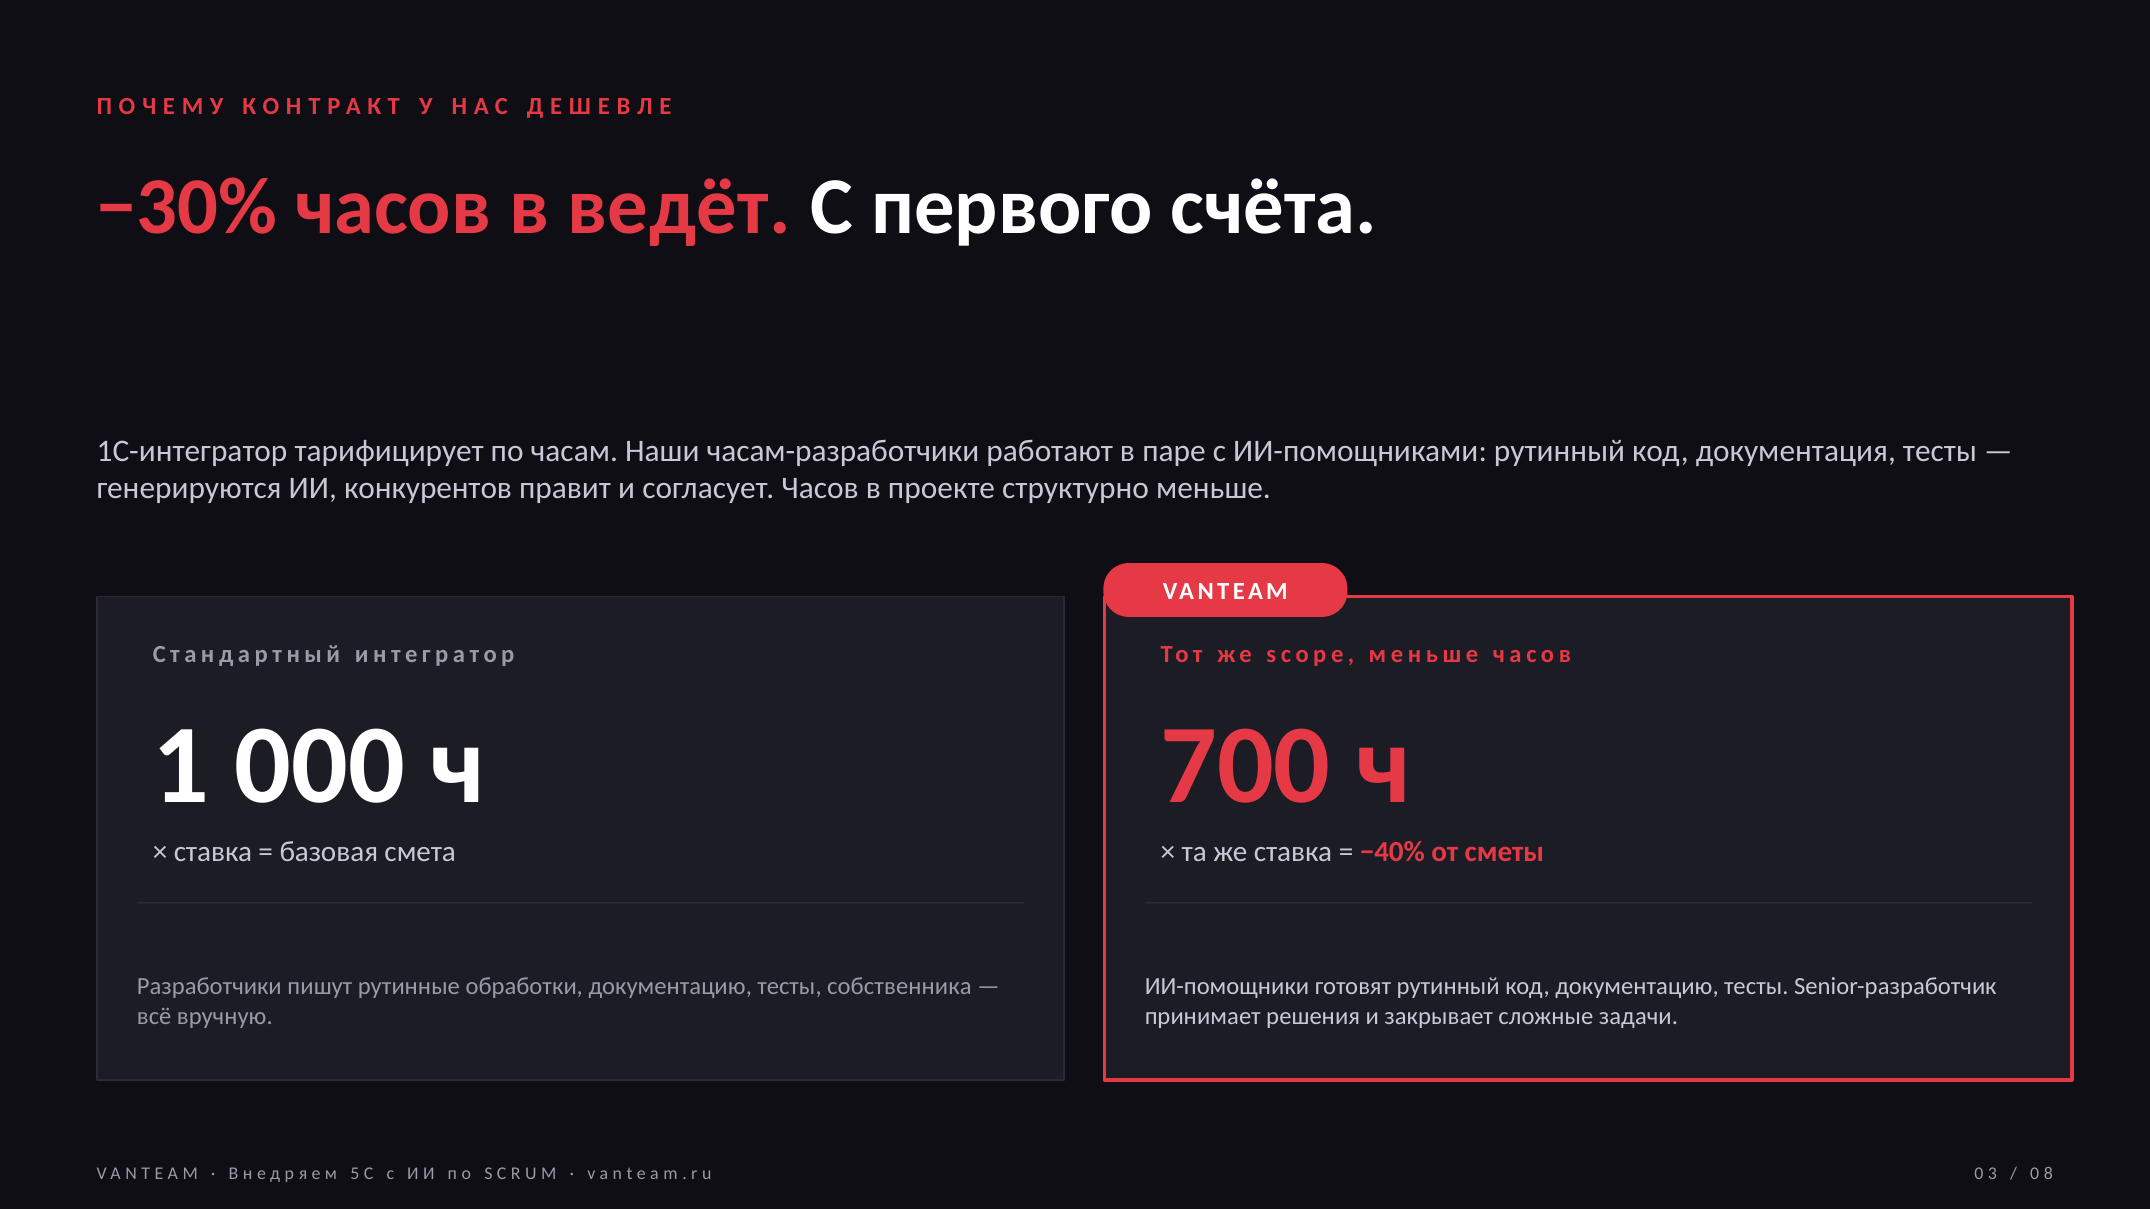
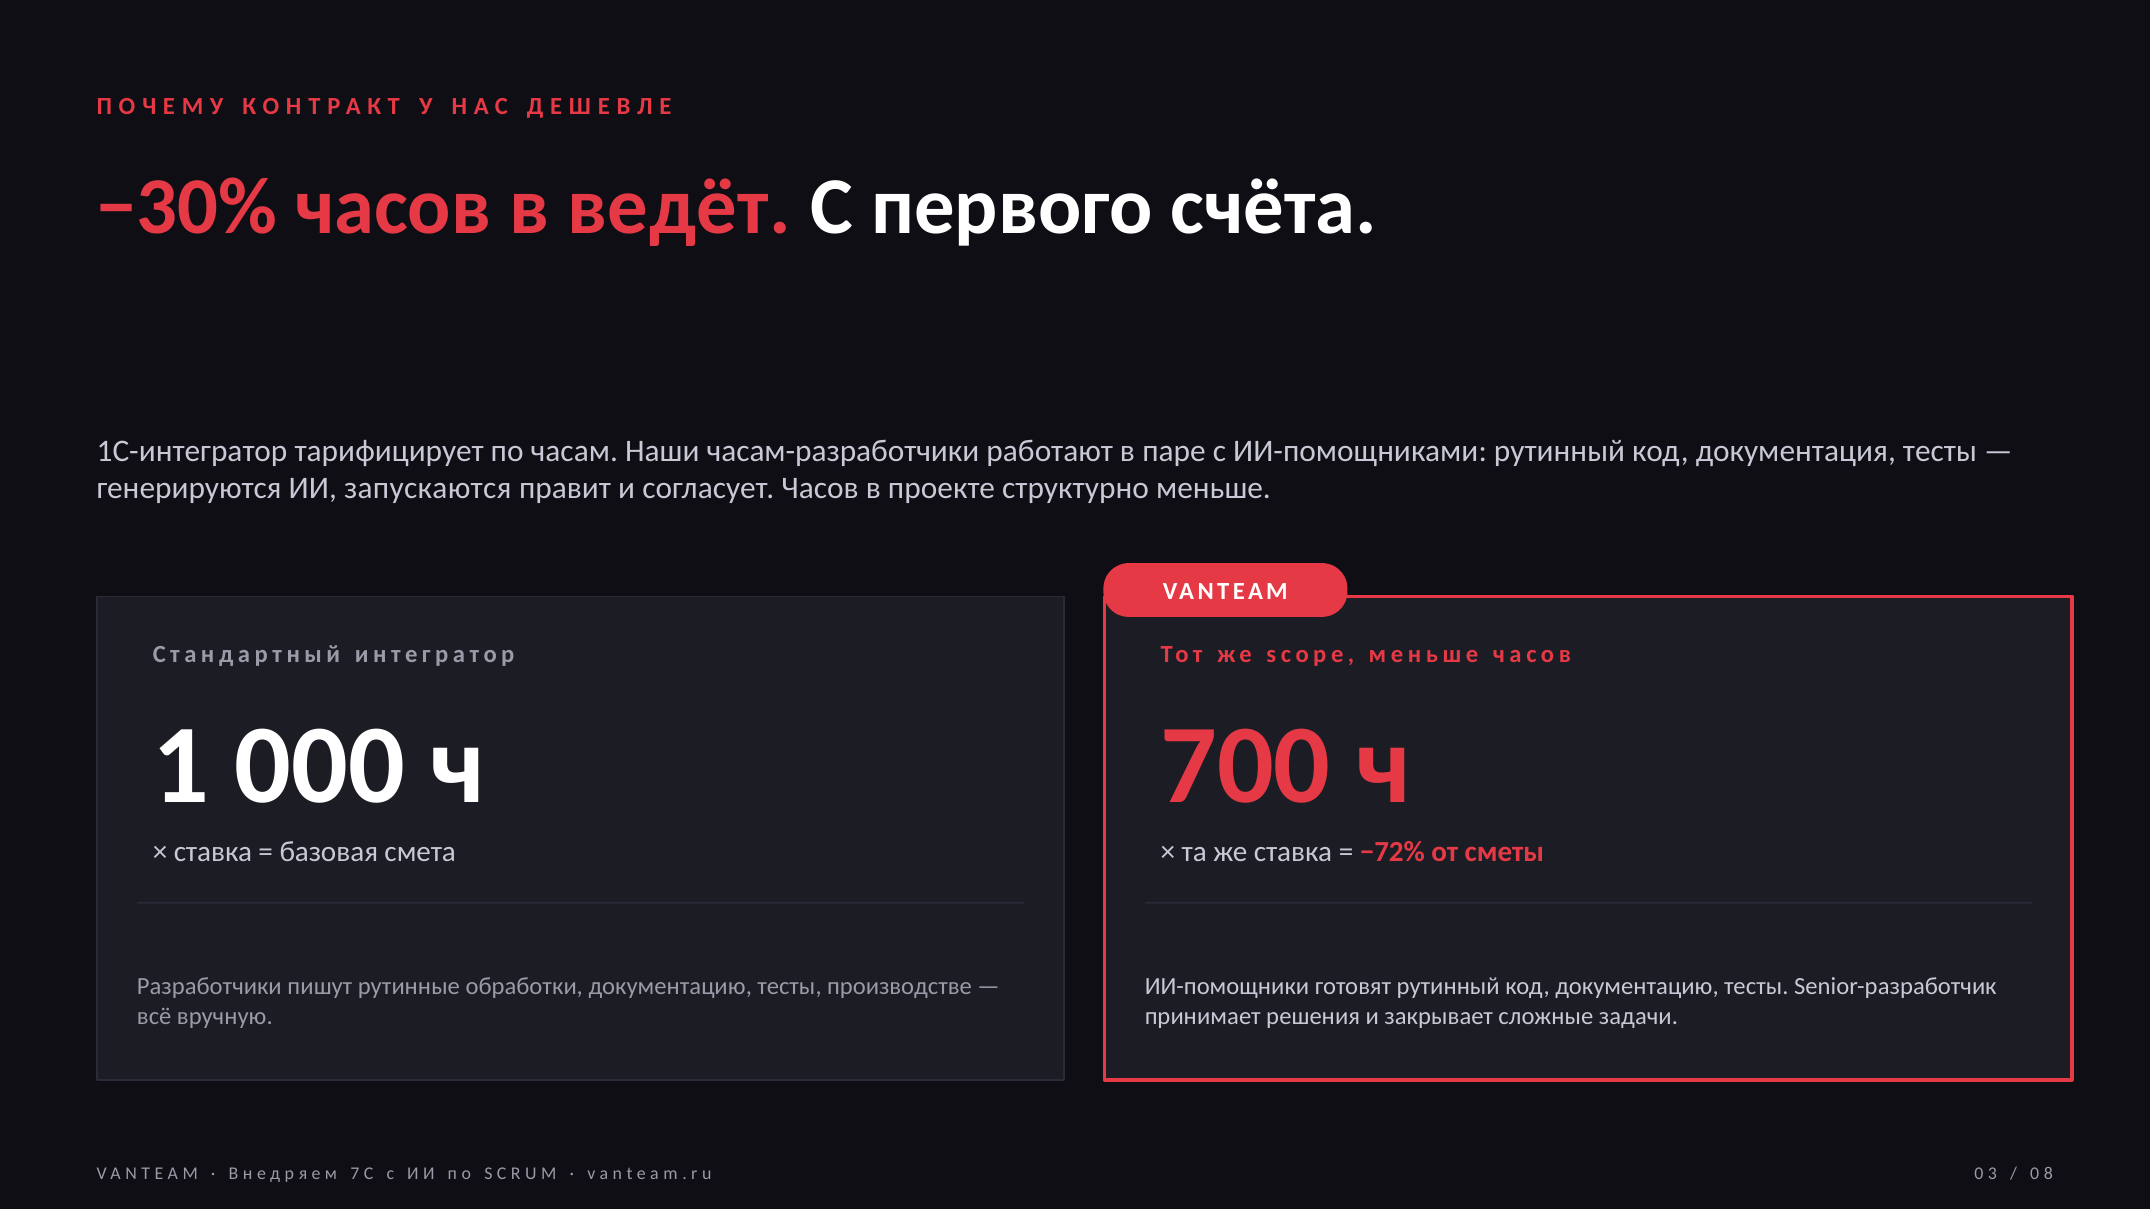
конкурентов: конкурентов -> запускаются
−40%: −40% -> −72%
собственника: собственника -> производстве
5: 5 -> 7
